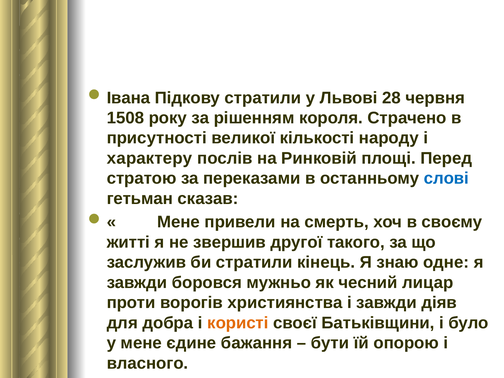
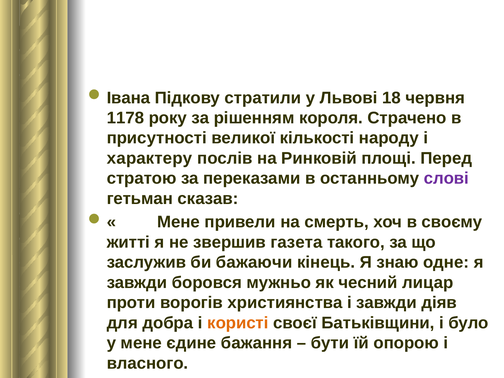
28: 28 -> 18
1508: 1508 -> 1178
слові colour: blue -> purple
другої: другої -> газета
би стратили: стратили -> бажаючи
